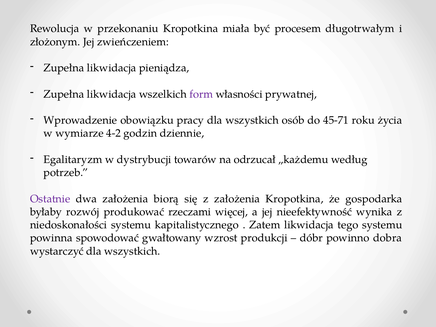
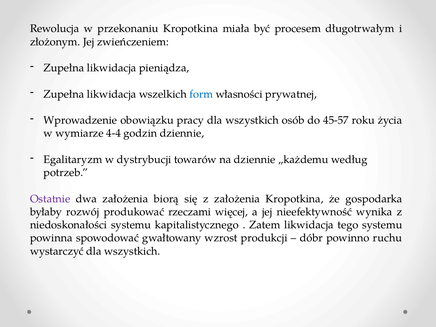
form colour: purple -> blue
45-71: 45-71 -> 45-57
4-2: 4-2 -> 4-4
na odrzucał: odrzucał -> dziennie
dobra: dobra -> ruchu
